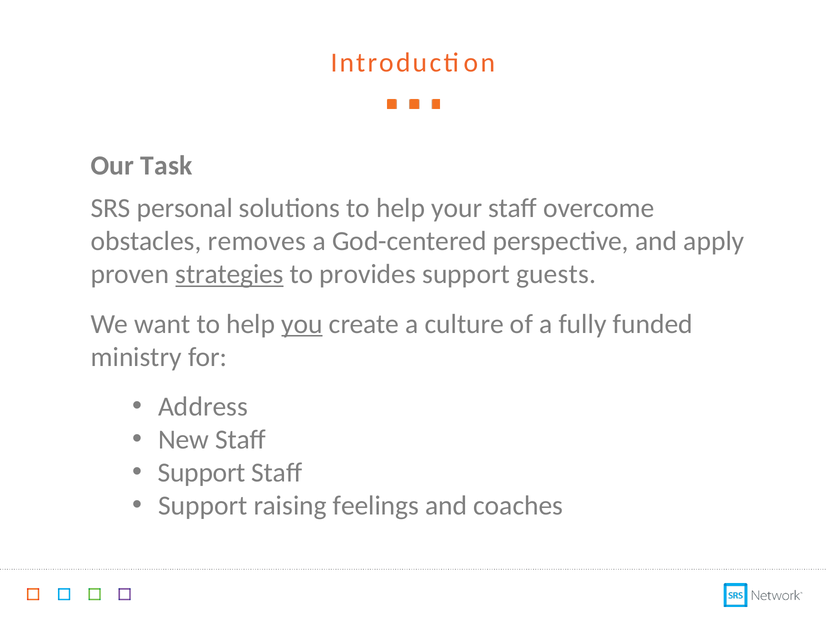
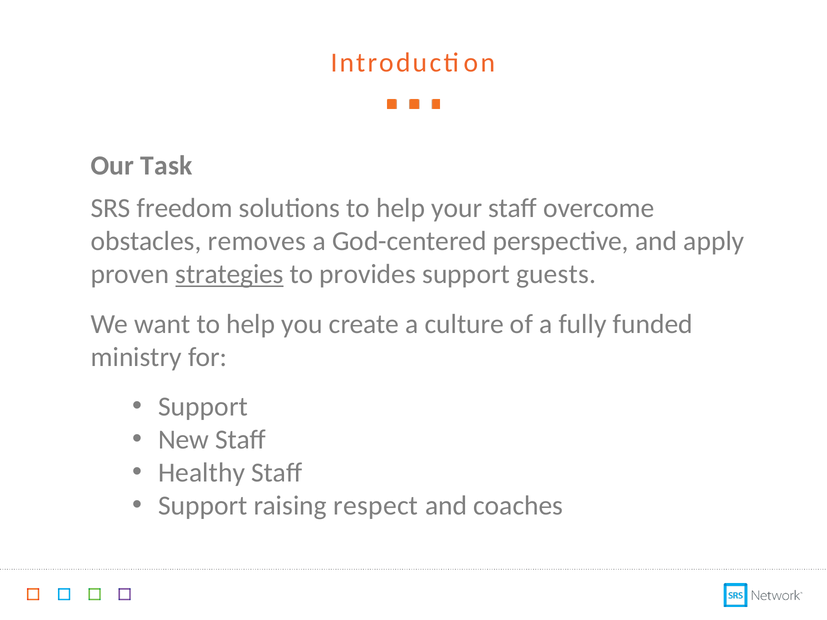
personal: personal -> freedom
you underline: present -> none
Address at (203, 407): Address -> Support
Support at (202, 473): Support -> Healthy
feelings: feelings -> respect
